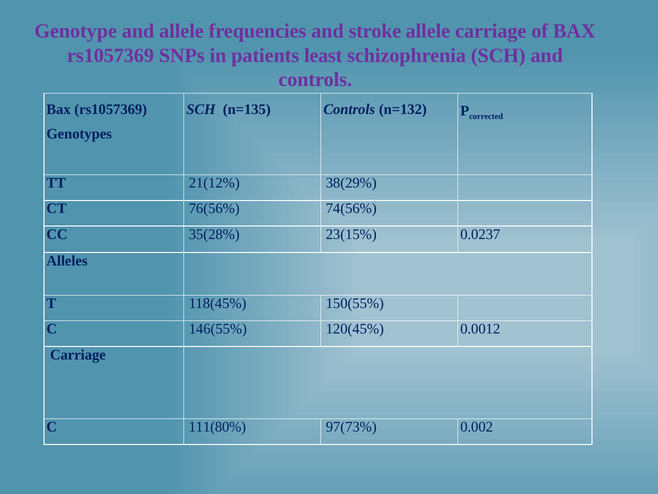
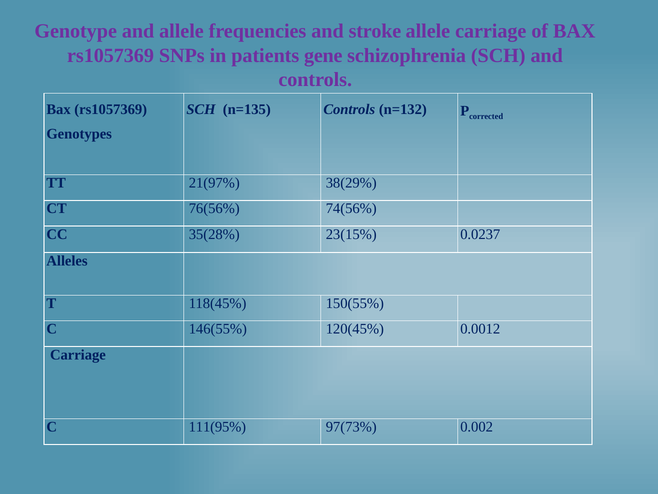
least: least -> gene
21(12%: 21(12% -> 21(97%
111(80%: 111(80% -> 111(95%
